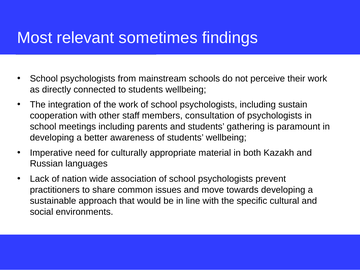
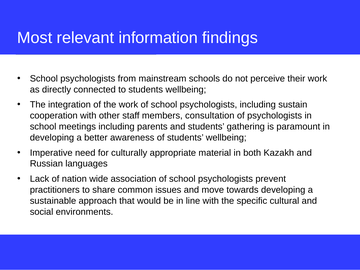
sometimes: sometimes -> information
